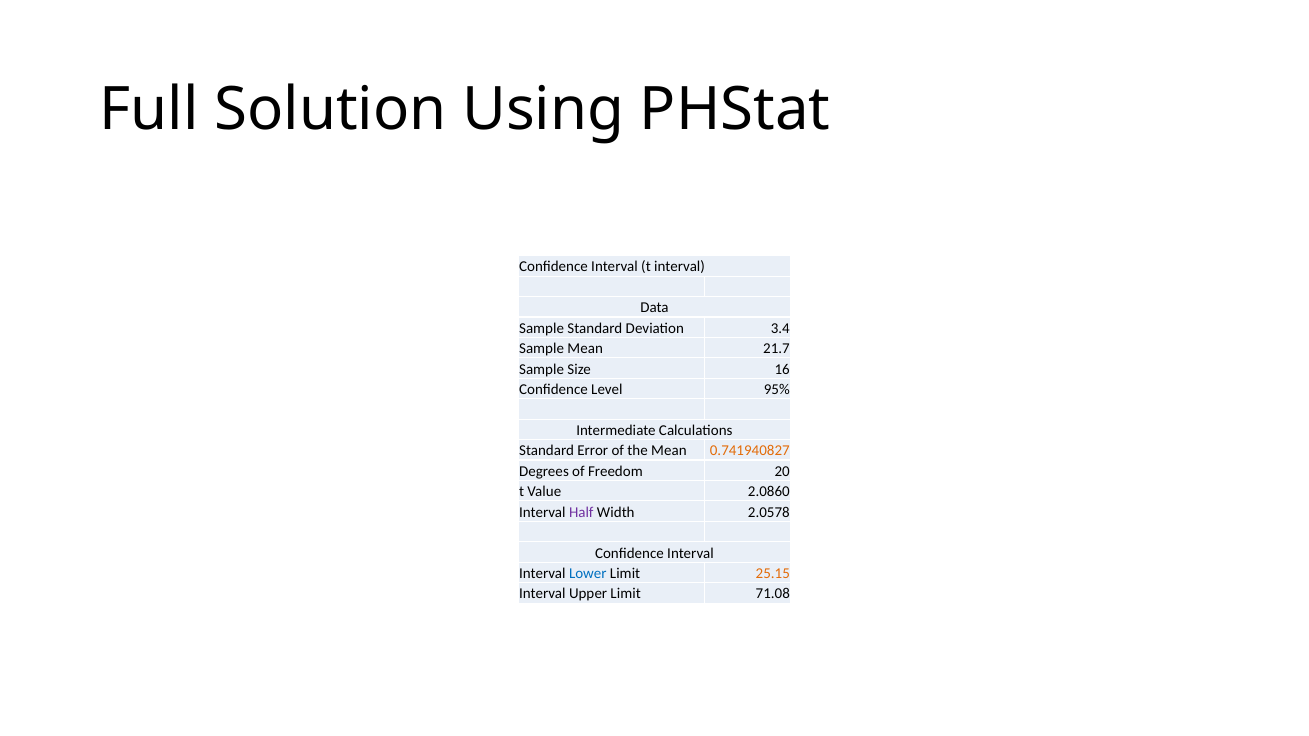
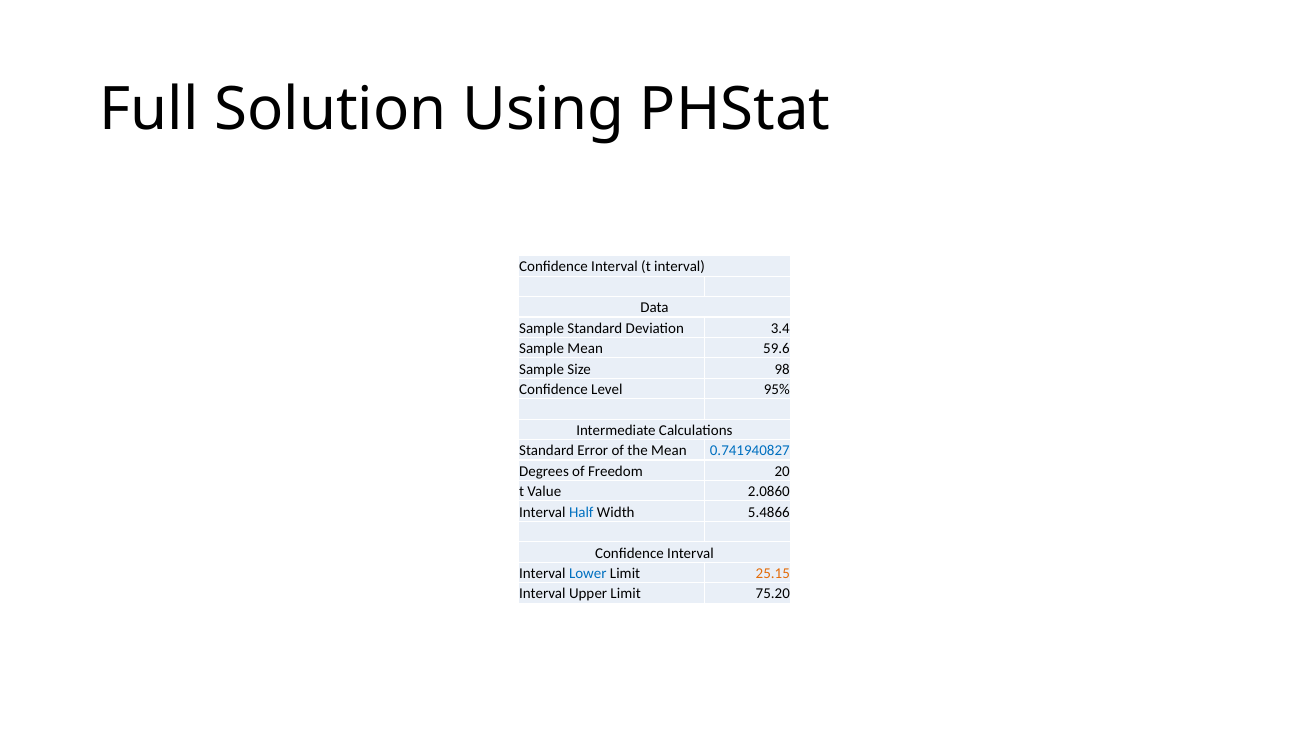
21.7: 21.7 -> 59.6
16: 16 -> 98
0.741940827 colour: orange -> blue
Half colour: purple -> blue
2.0578: 2.0578 -> 5.4866
71.08: 71.08 -> 75.20
